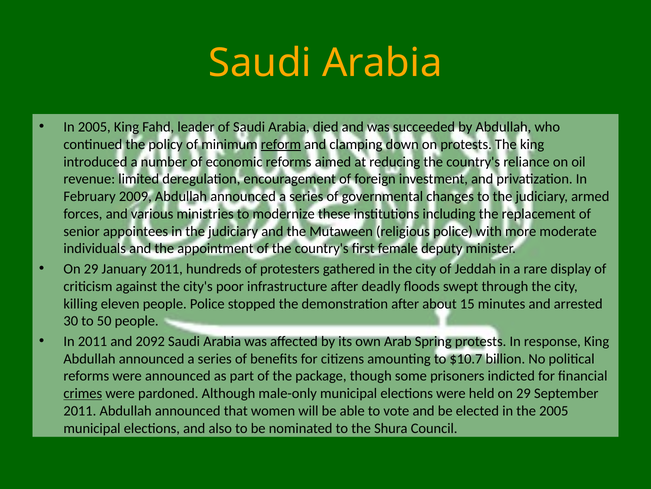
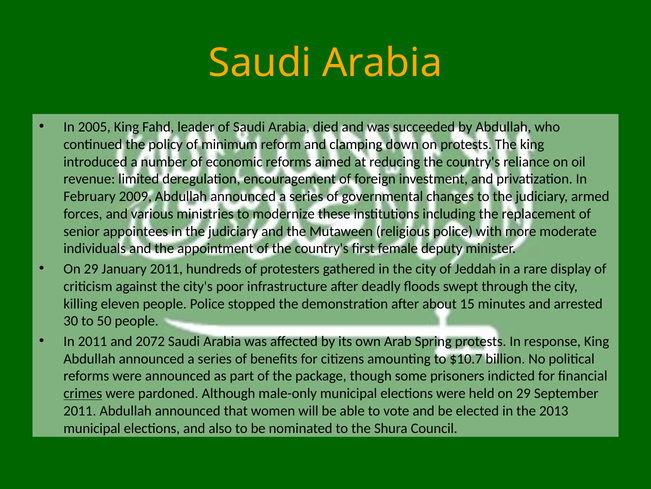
reform underline: present -> none
2092: 2092 -> 2072
the 2005: 2005 -> 2013
